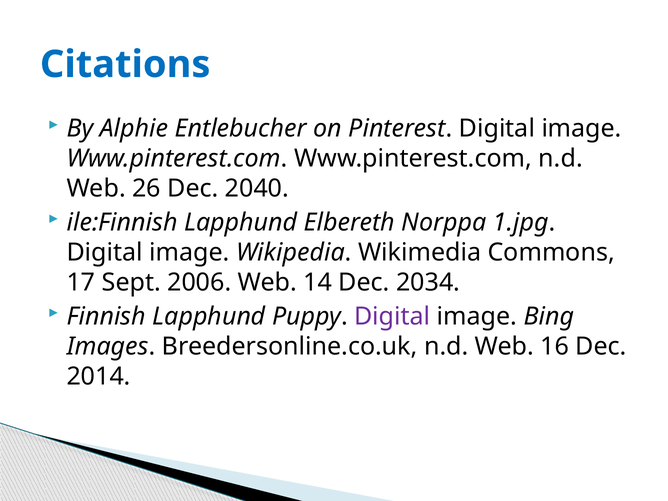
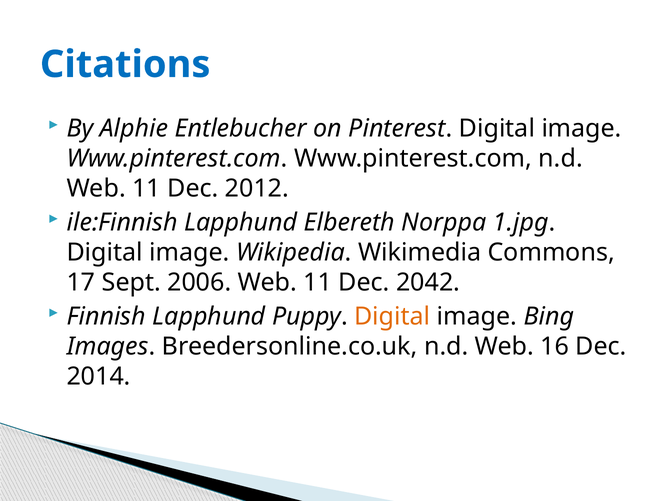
26 at (146, 188): 26 -> 11
2040: 2040 -> 2012
2006 Web 14: 14 -> 11
2034: 2034 -> 2042
Digital at (392, 316) colour: purple -> orange
